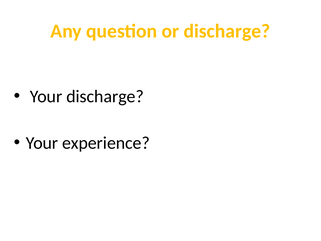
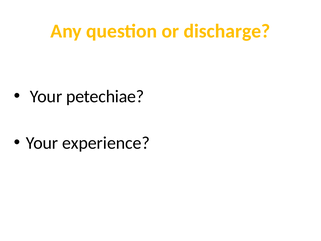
Your discharge: discharge -> petechiae
